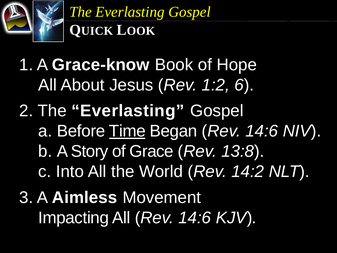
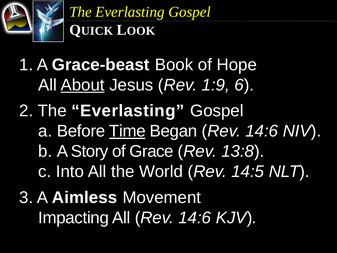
Grace-know: Grace-know -> Grace-beast
About underline: none -> present
1:2: 1:2 -> 1:9
14:2: 14:2 -> 14:5
